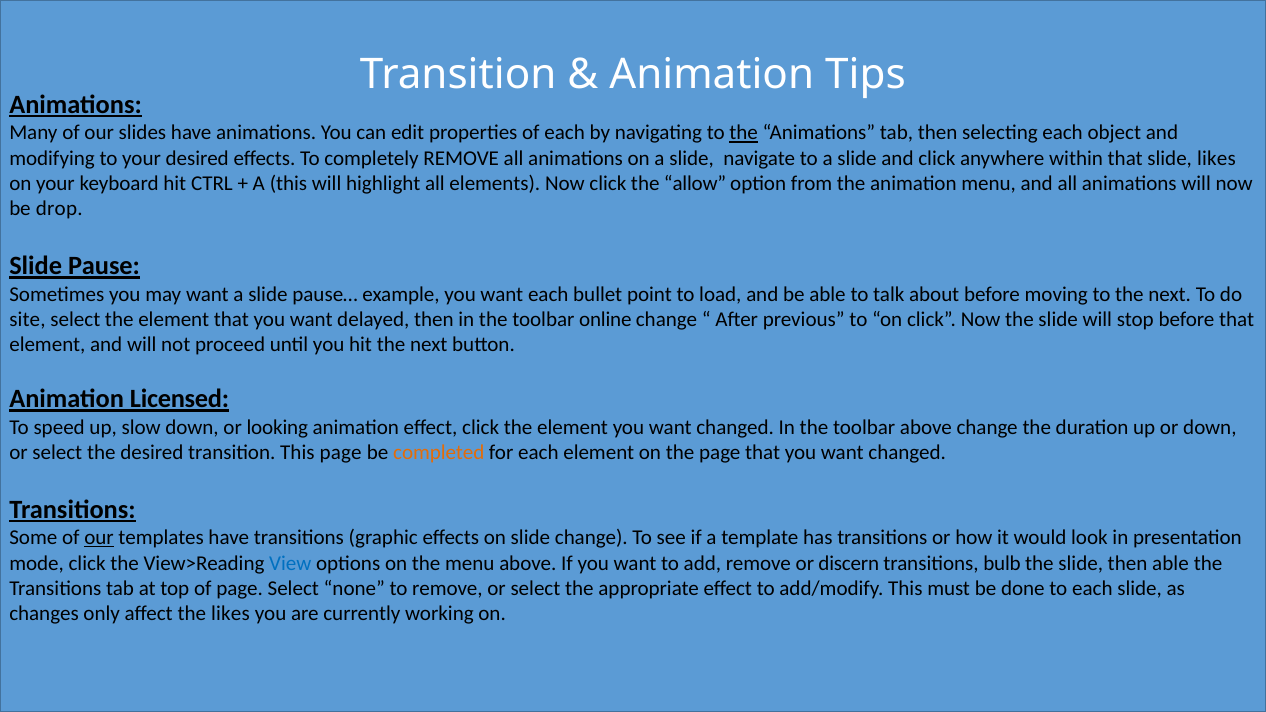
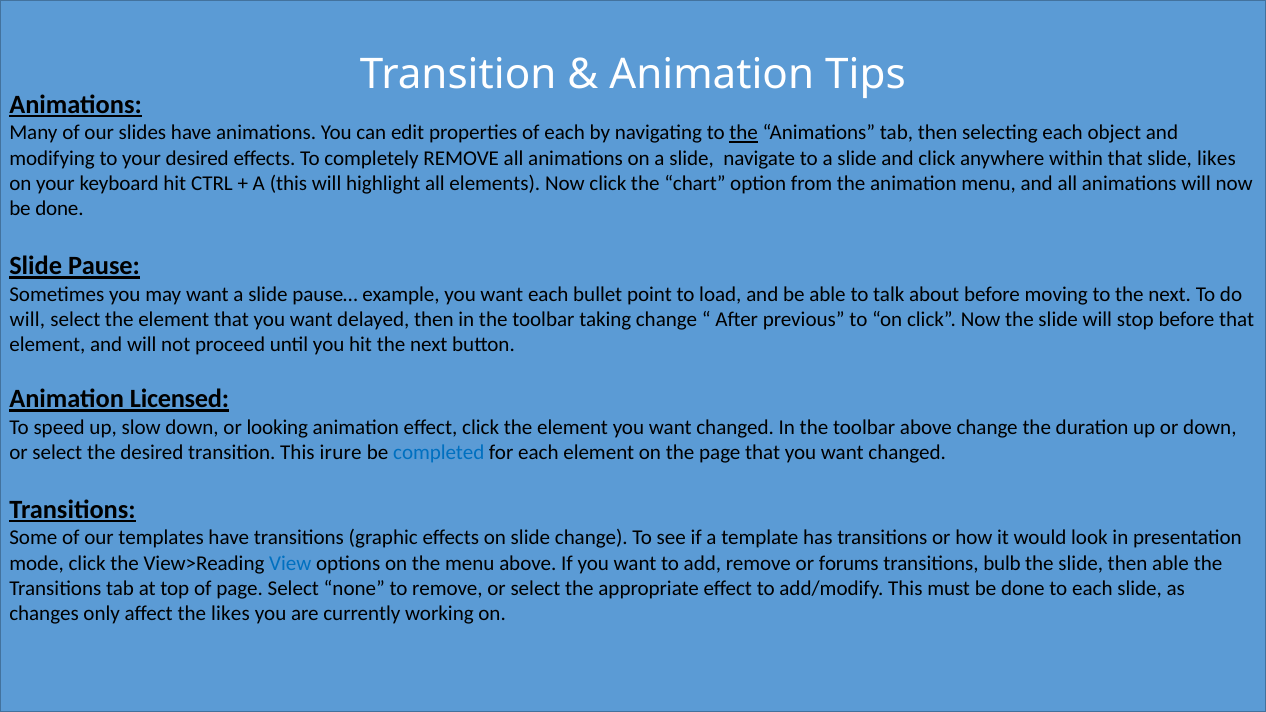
allow: allow -> chart
drop at (59, 209): drop -> done
site at (27, 320): site -> will
online: online -> taking
This page: page -> irure
completed colour: orange -> blue
our at (99, 538) underline: present -> none
discern: discern -> forums
